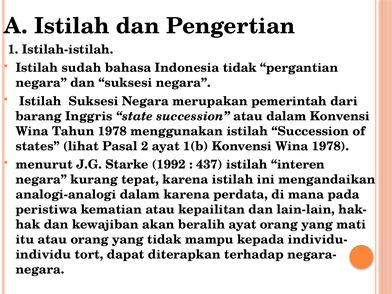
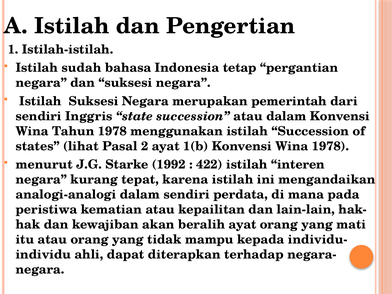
Indonesia tidak: tidak -> tetap
barang at (39, 116): barang -> sendiri
437: 437 -> 422
dalam karena: karena -> sendiri
tort: tort -> ahli
